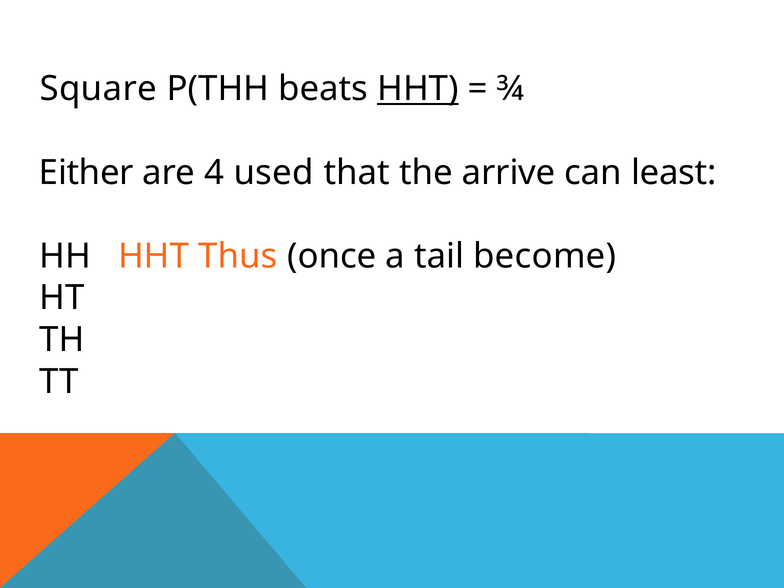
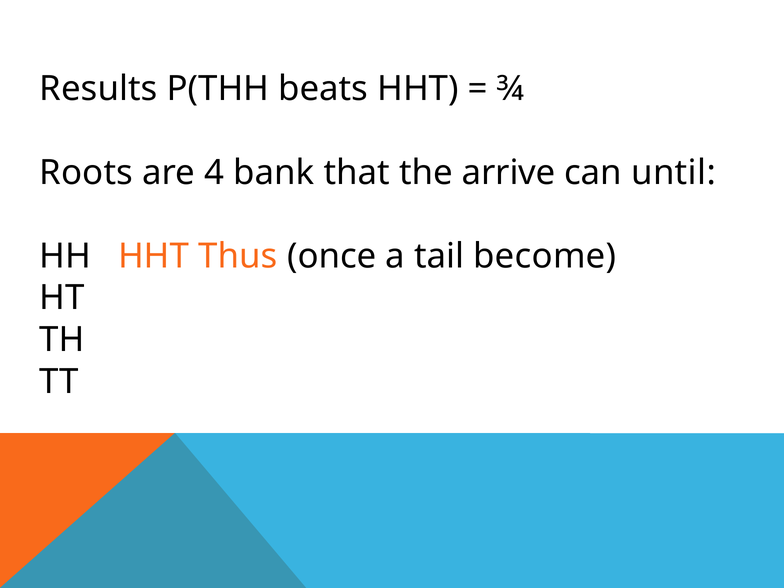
Square: Square -> Results
HHT at (418, 89) underline: present -> none
Either: Either -> Roots
used: used -> bank
least: least -> until
